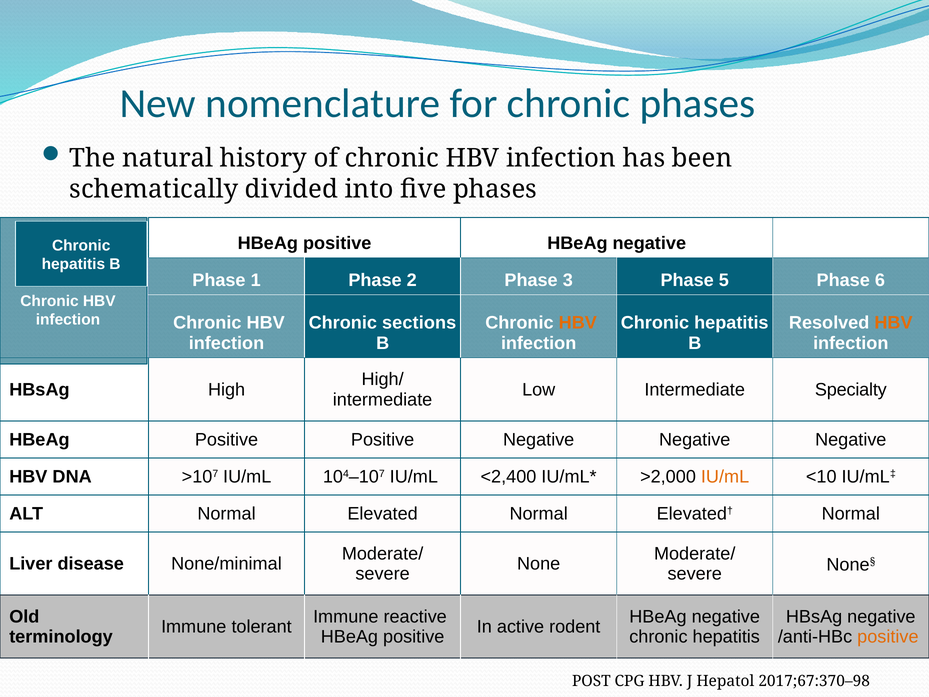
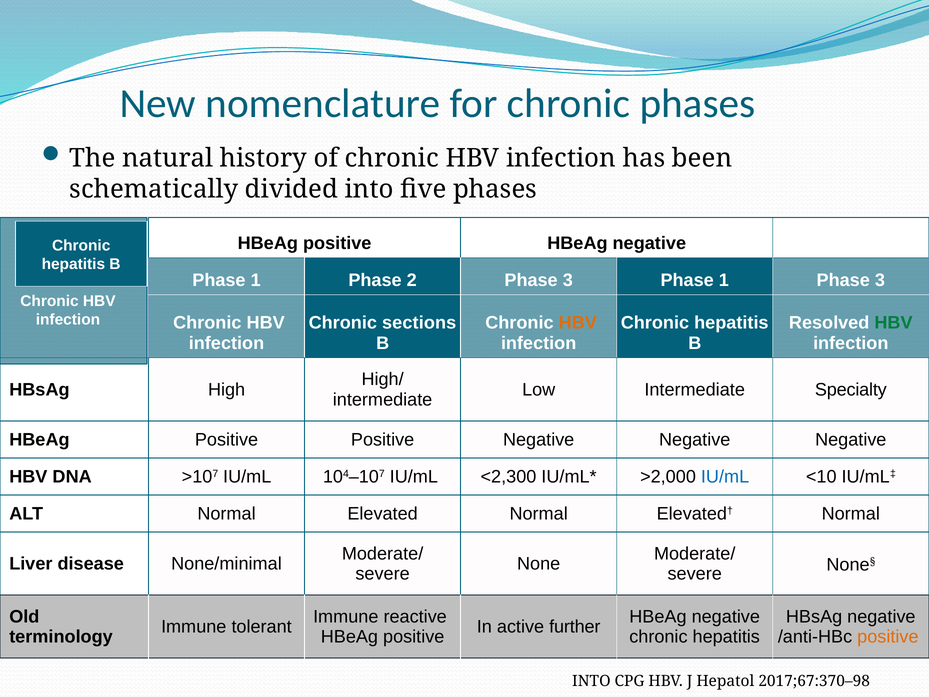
3 Phase 5: 5 -> 1
6 at (880, 280): 6 -> 3
HBV at (893, 323) colour: orange -> green
<2,400: <2,400 -> <2,300
IU/mL at (725, 477) colour: orange -> blue
rodent: rodent -> further
POST at (591, 681): POST -> INTO
